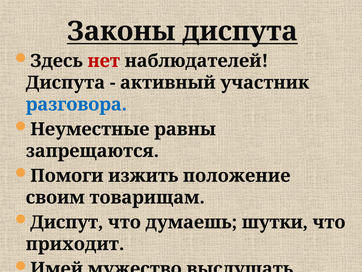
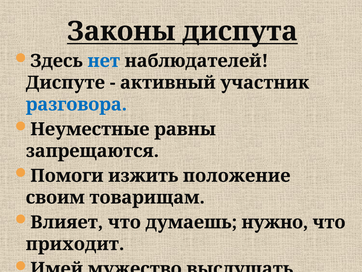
нет colour: red -> blue
Диспута at (65, 83): Диспута -> Диспуте
Диспут: Диспут -> Влияет
шутки: шутки -> нужно
